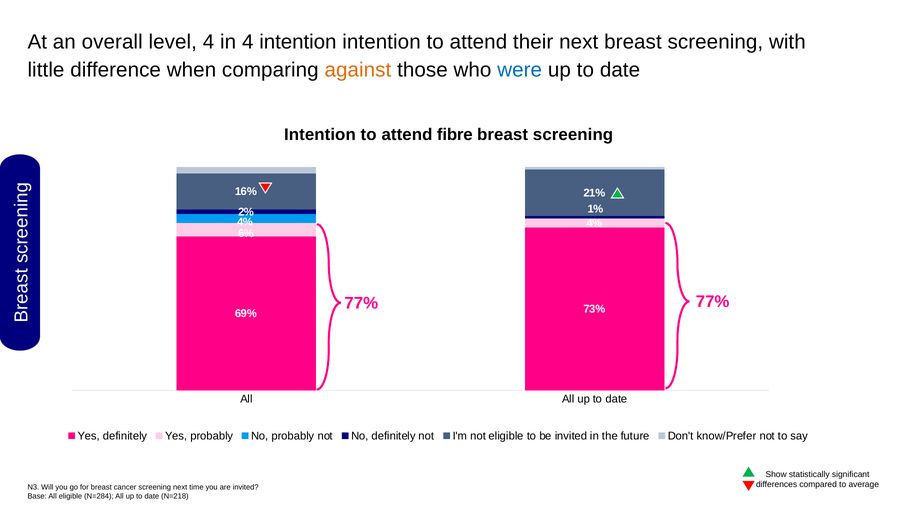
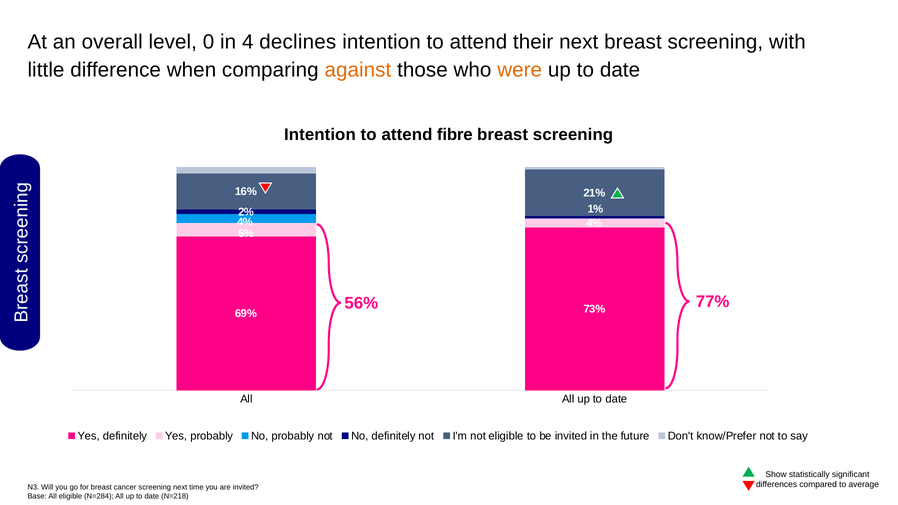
level 4: 4 -> 0
4 intention: intention -> declines
were colour: blue -> orange
77% at (361, 303): 77% -> 56%
